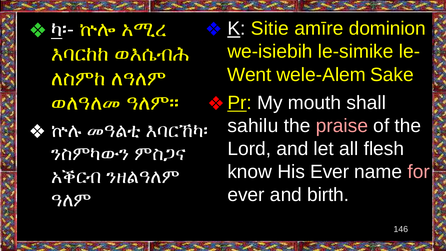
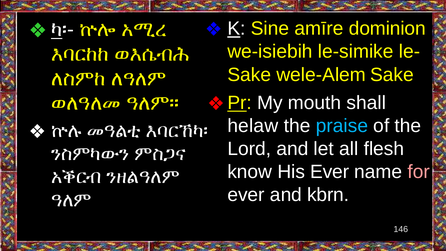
Sitie: Sitie -> Sine
Went at (249, 75): Went -> Sake
sahilu: sahilu -> helaw
praise colour: pink -> light blue
birth: birth -> kbrn
